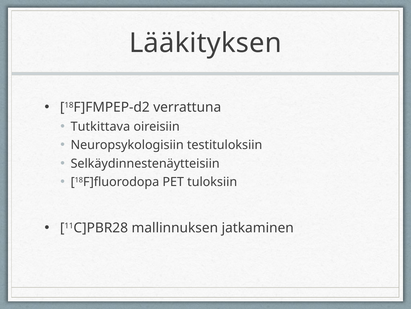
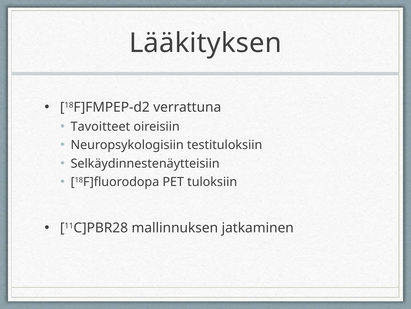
Tutkittava: Tutkittava -> Tavoitteet
